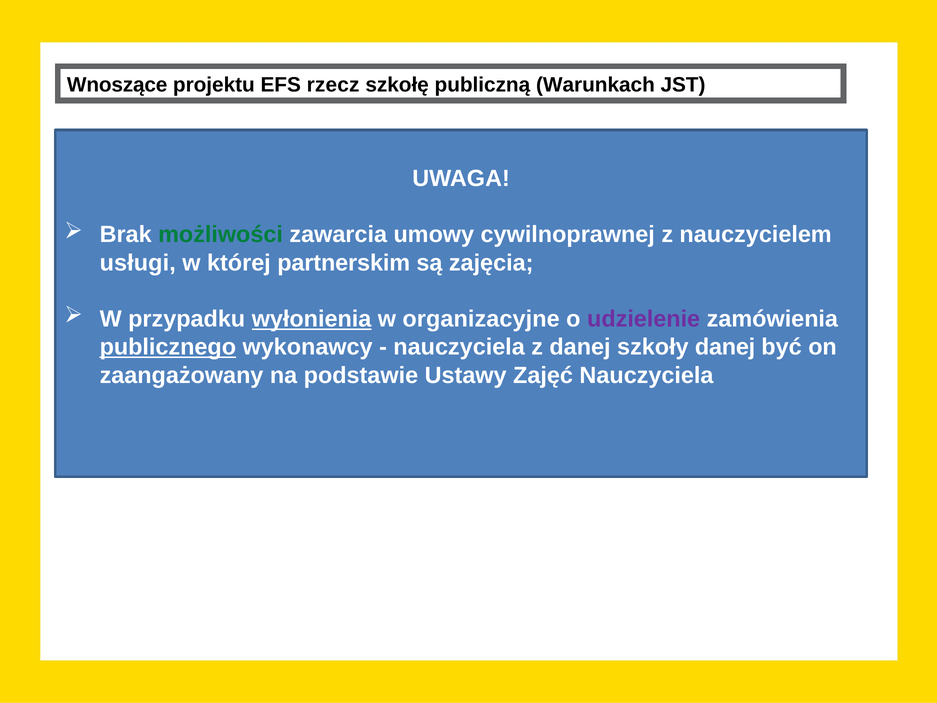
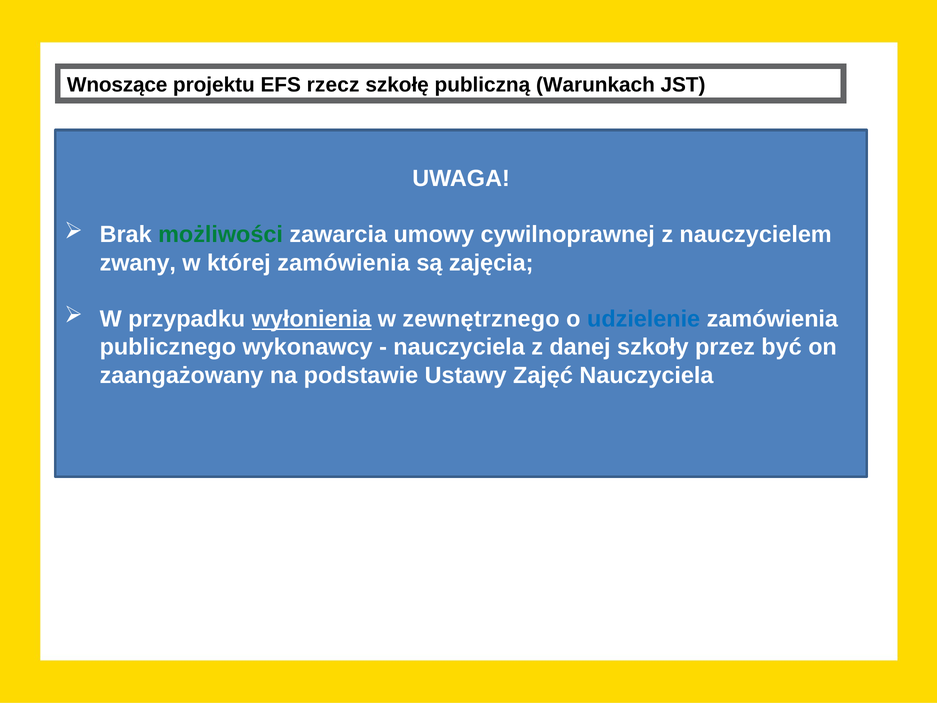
usługi: usługi -> zwany
której partnerskim: partnerskim -> zamówienia
organizacyjne: organizacyjne -> zewnętrznego
udzielenie colour: purple -> blue
publicznego underline: present -> none
szkoły danej: danej -> przez
